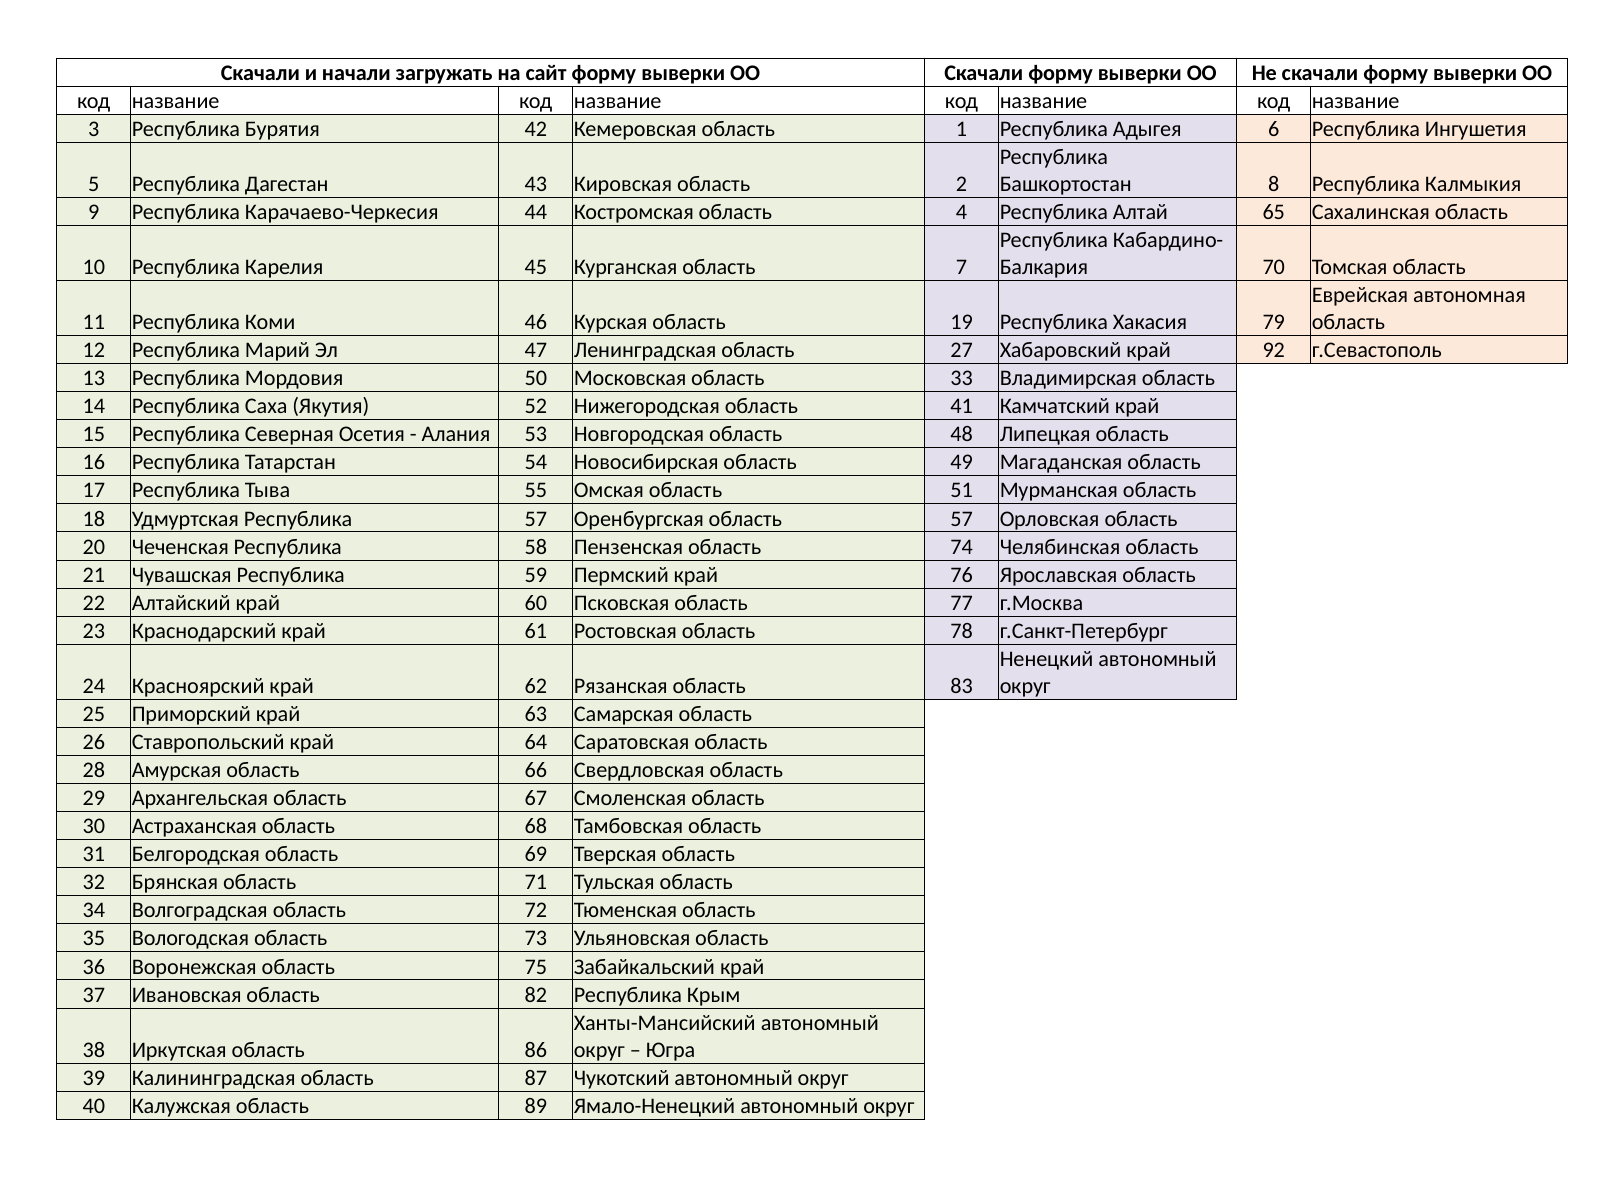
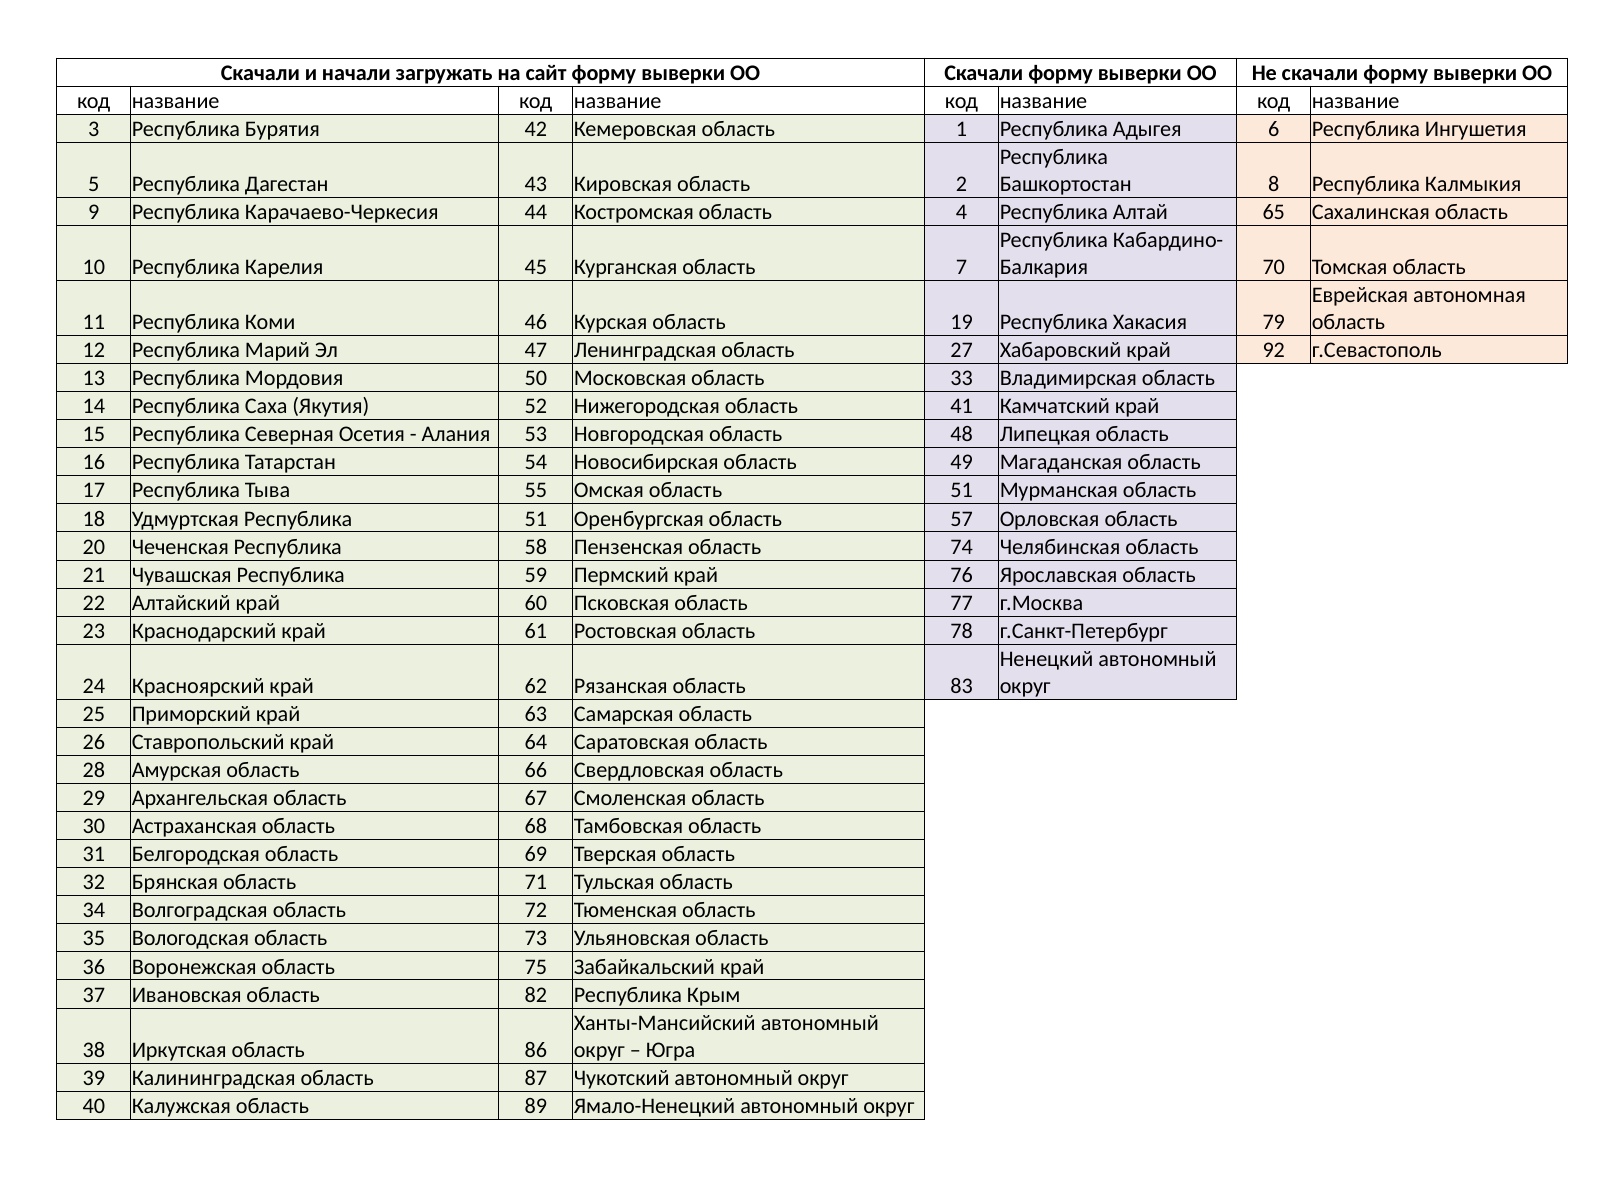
Республика 57: 57 -> 51
